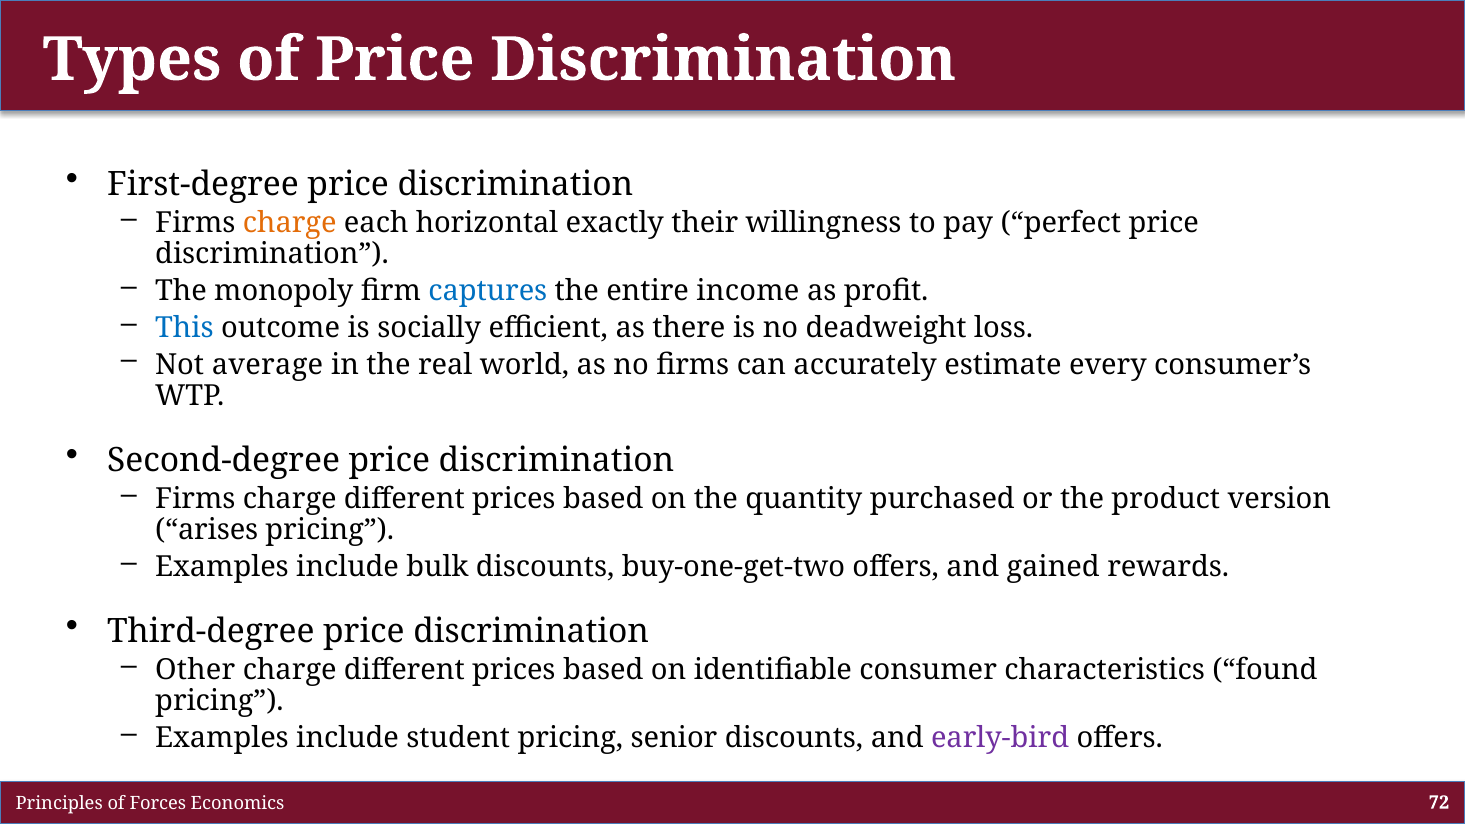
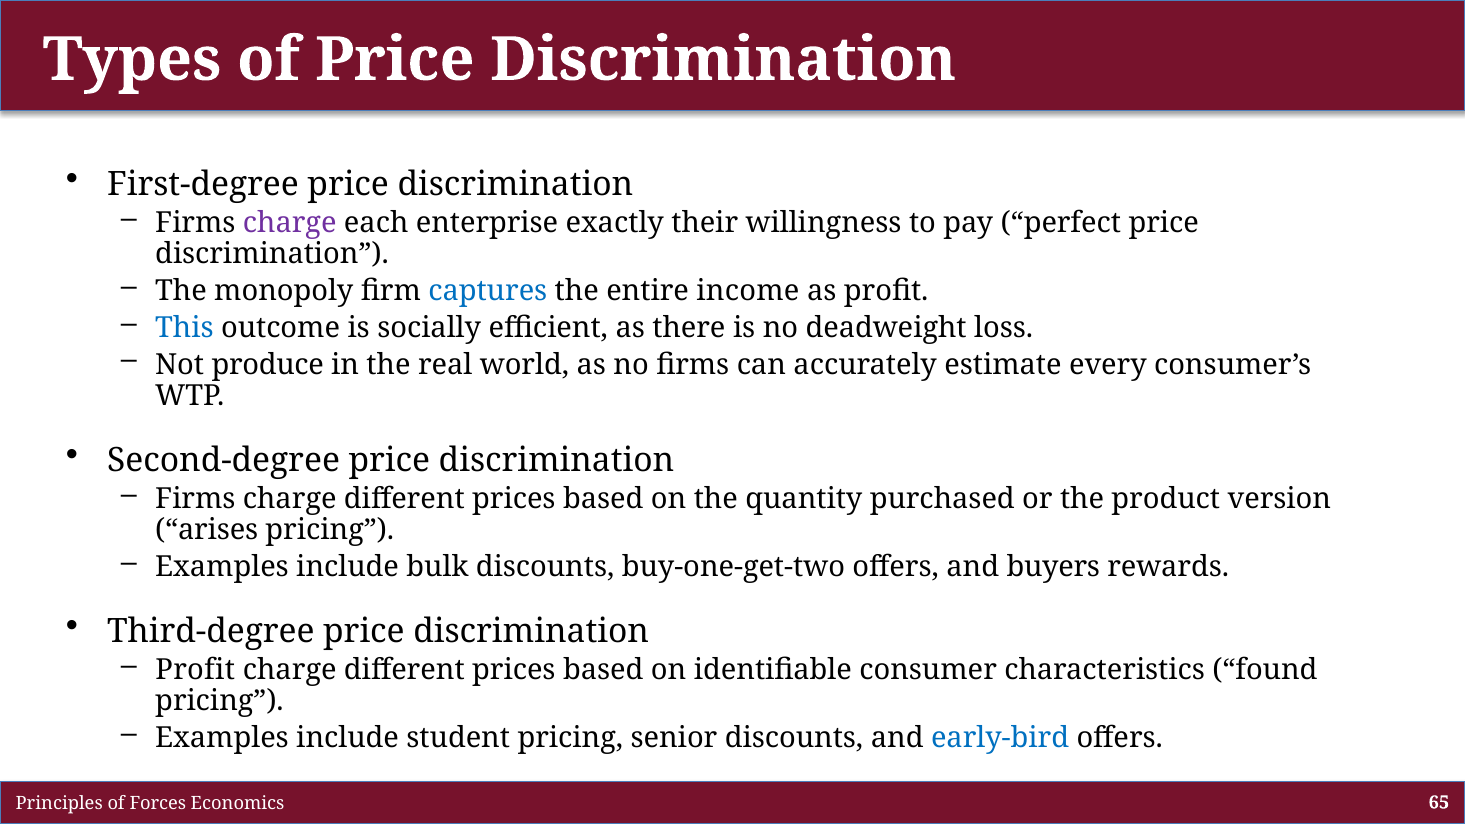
charge at (290, 223) colour: orange -> purple
horizontal: horizontal -> enterprise
average: average -> produce
gained: gained -> buyers
Other at (195, 670): Other -> Profit
early-bird colour: purple -> blue
72: 72 -> 65
